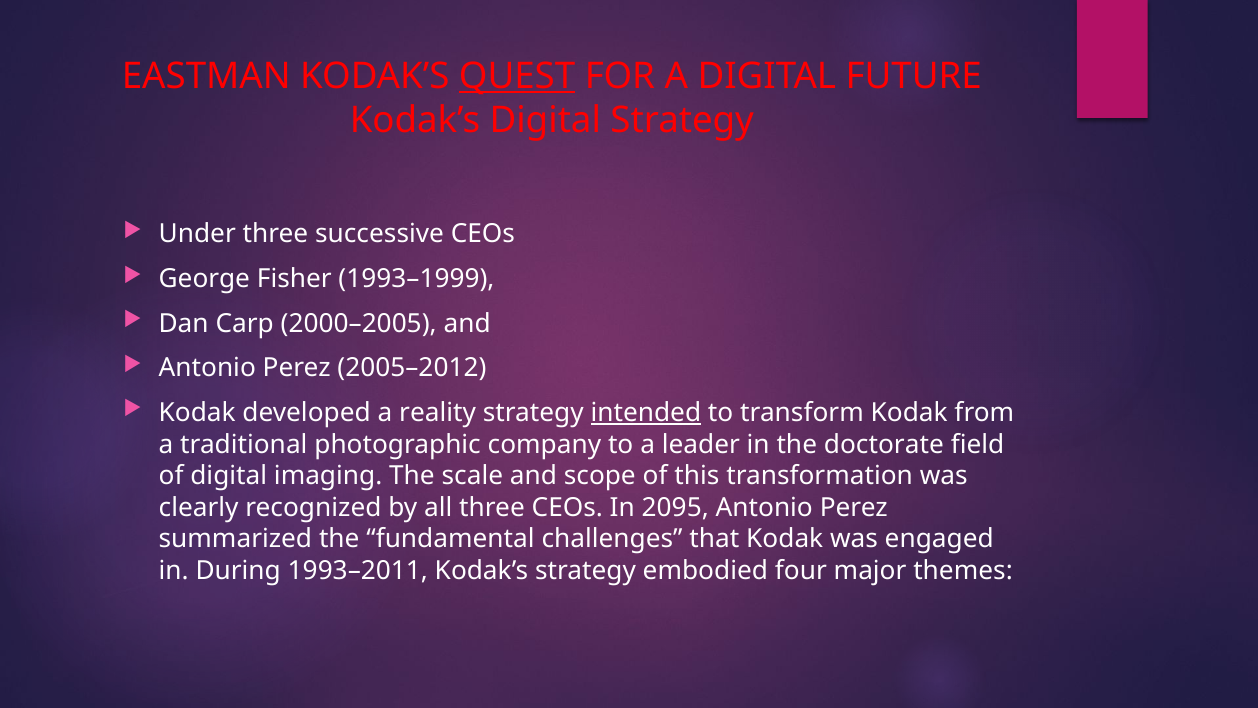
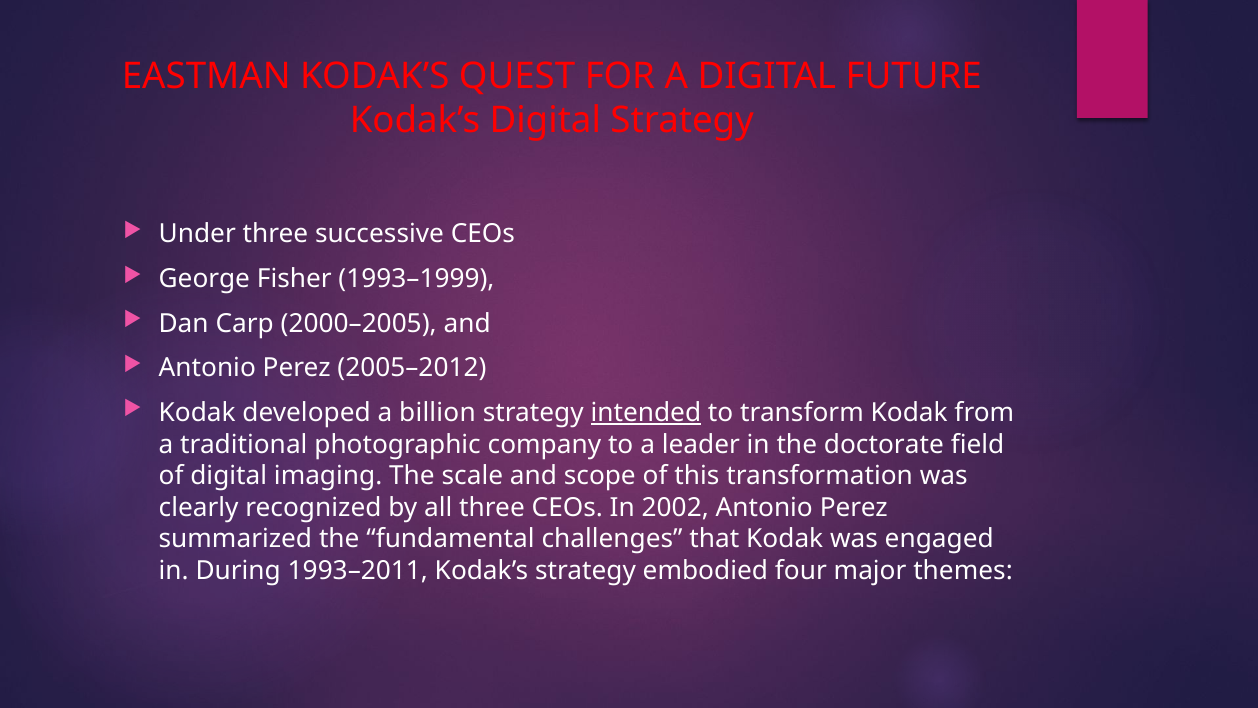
QUEST underline: present -> none
reality: reality -> billion
2095: 2095 -> 2002
